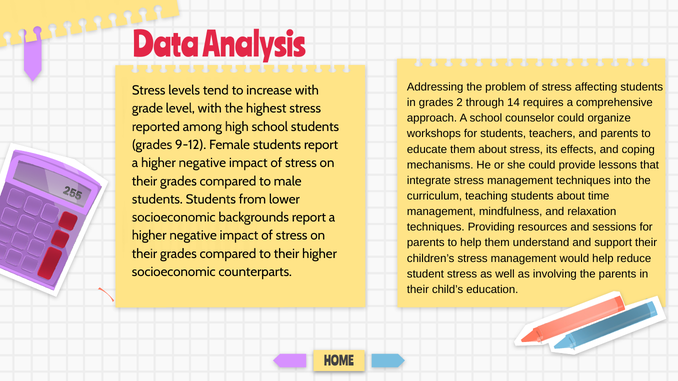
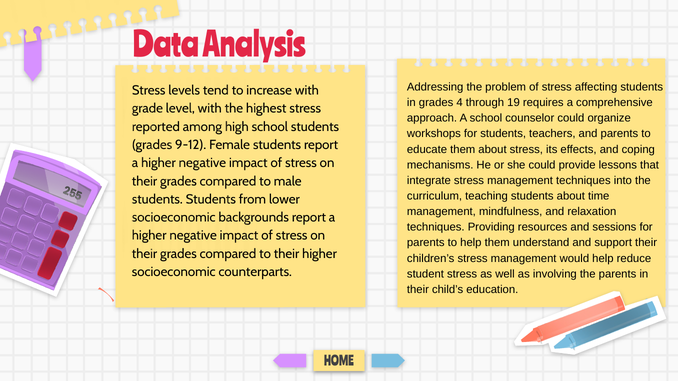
2: 2 -> 4
14: 14 -> 19
